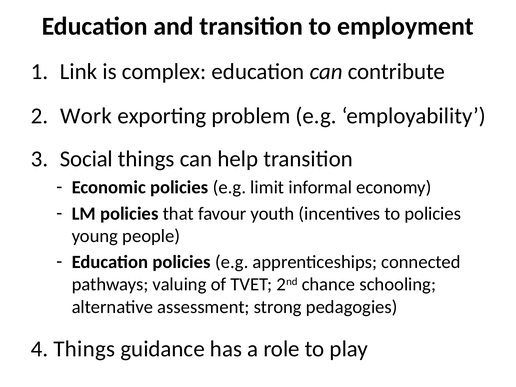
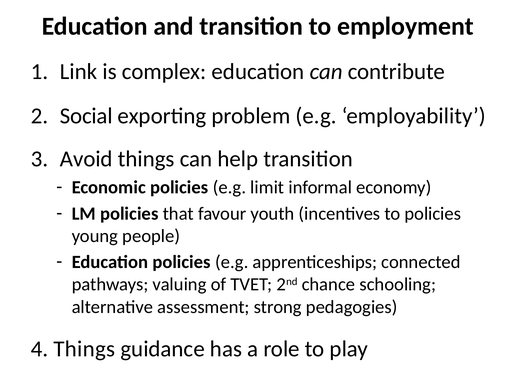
Work: Work -> Social
Social: Social -> Avoid
